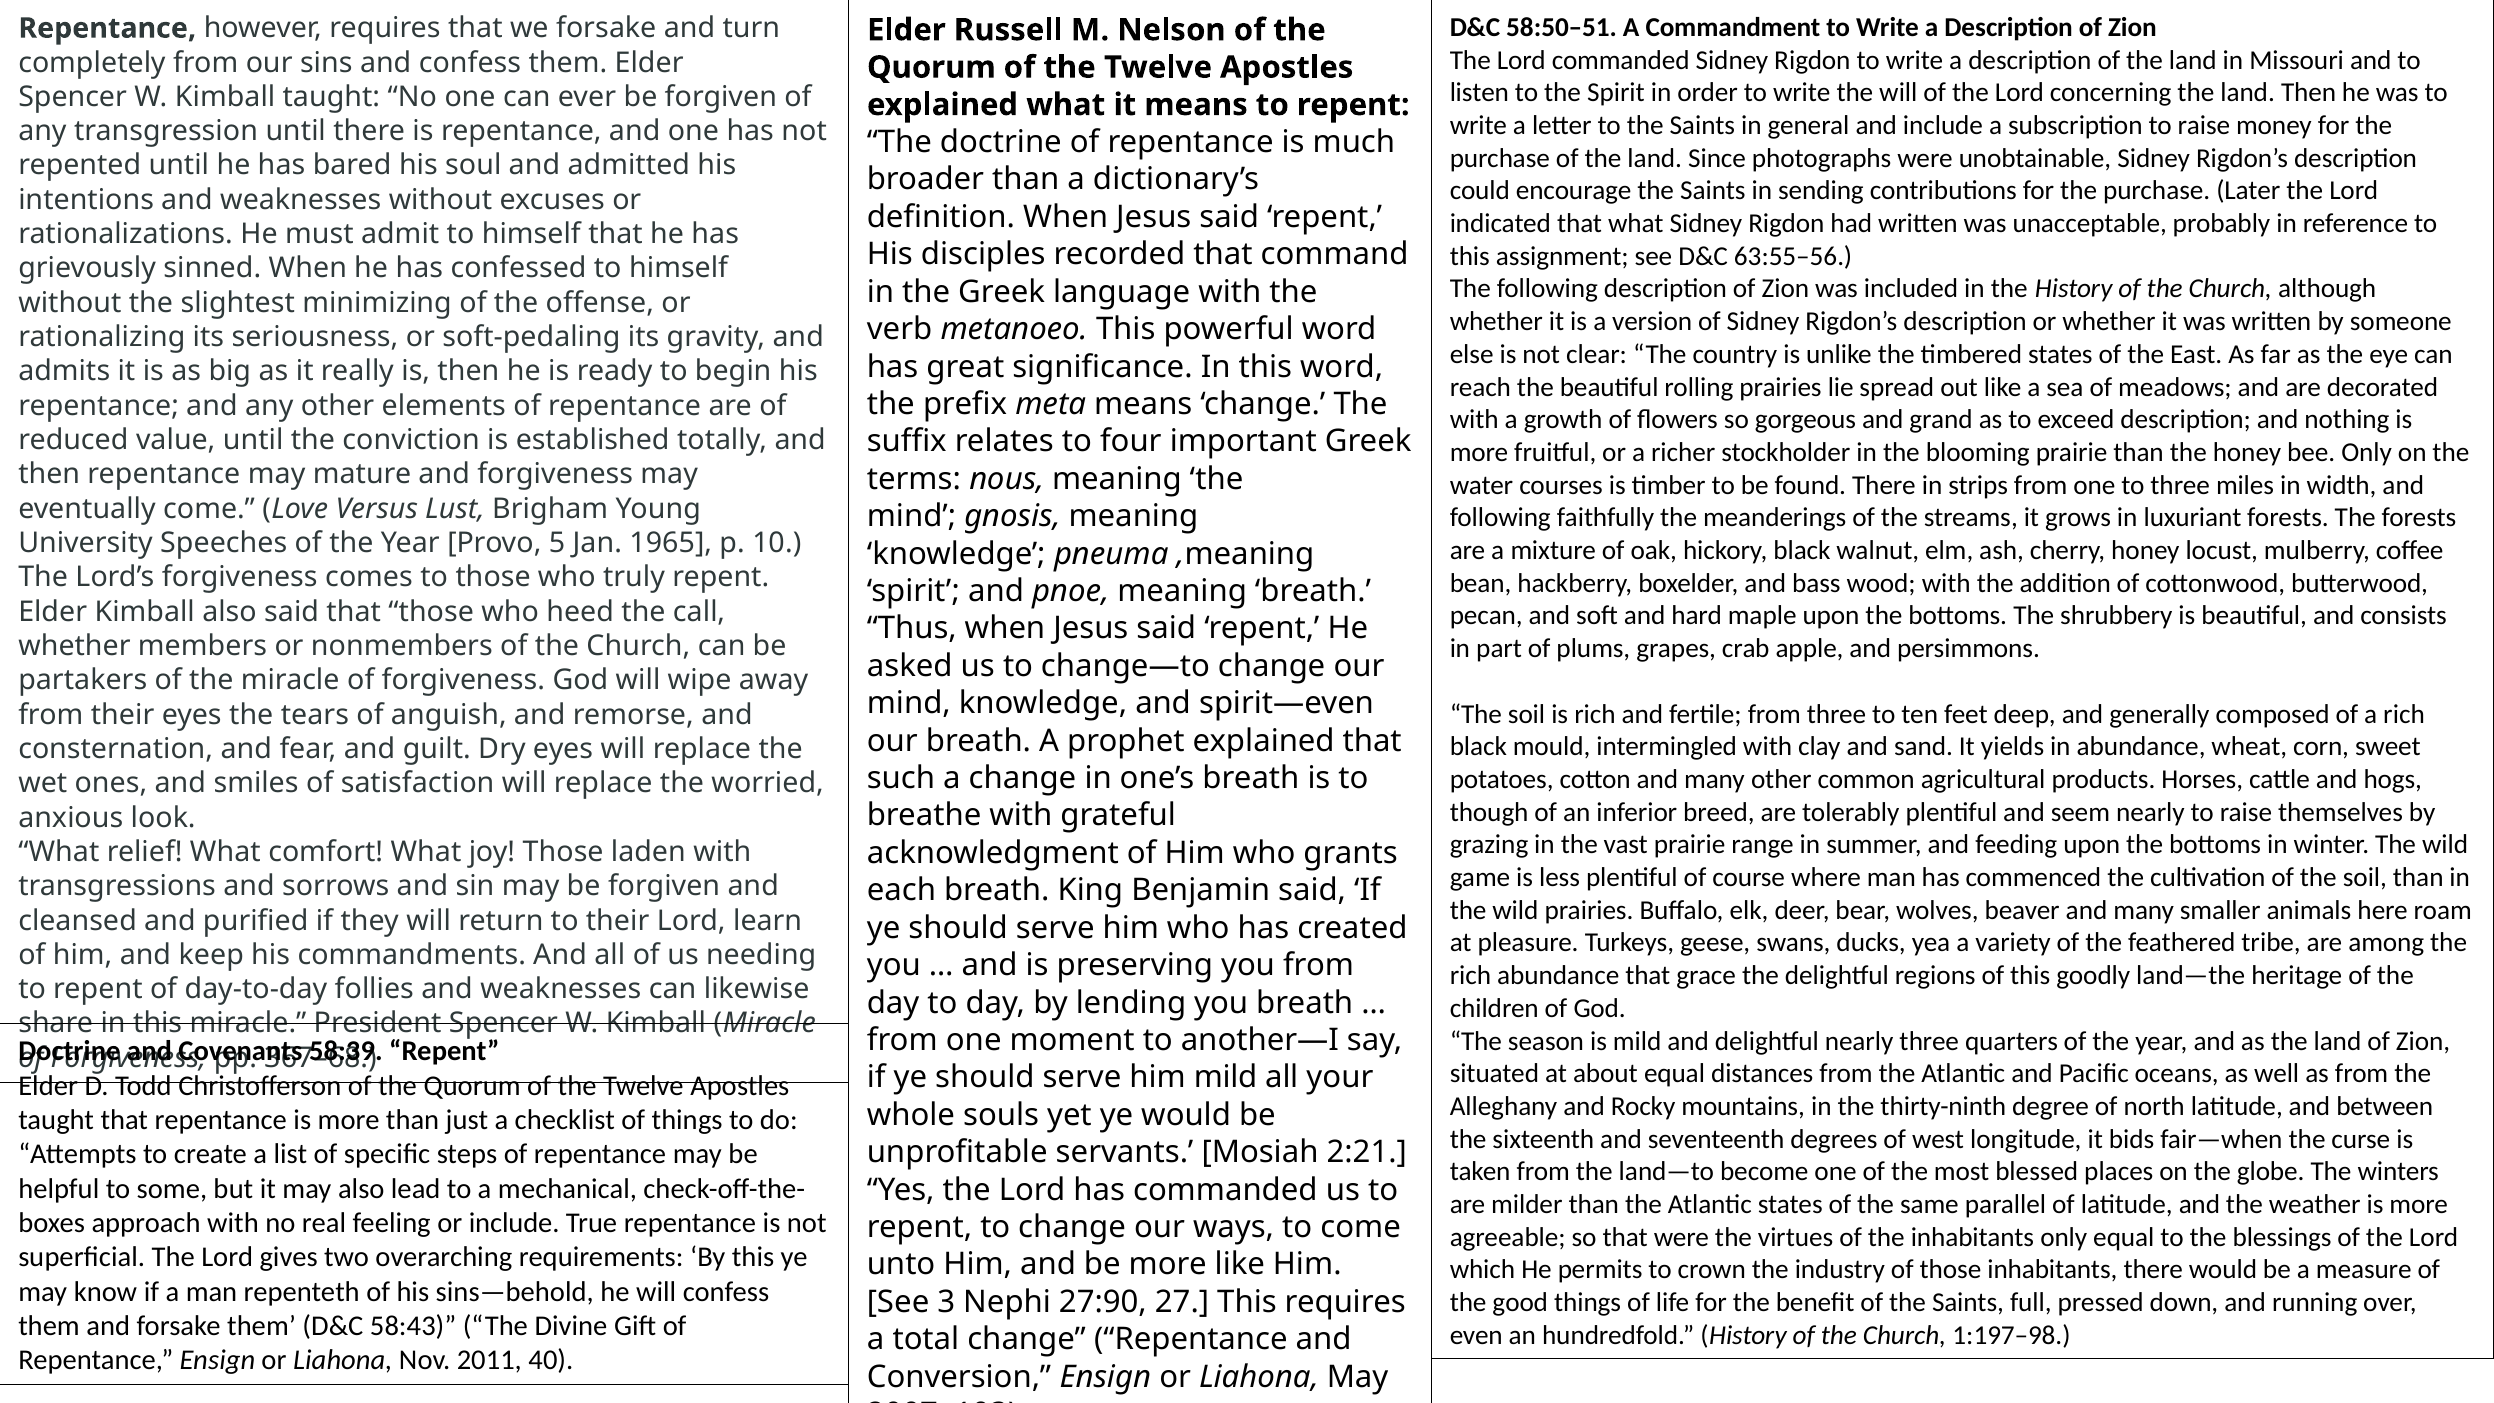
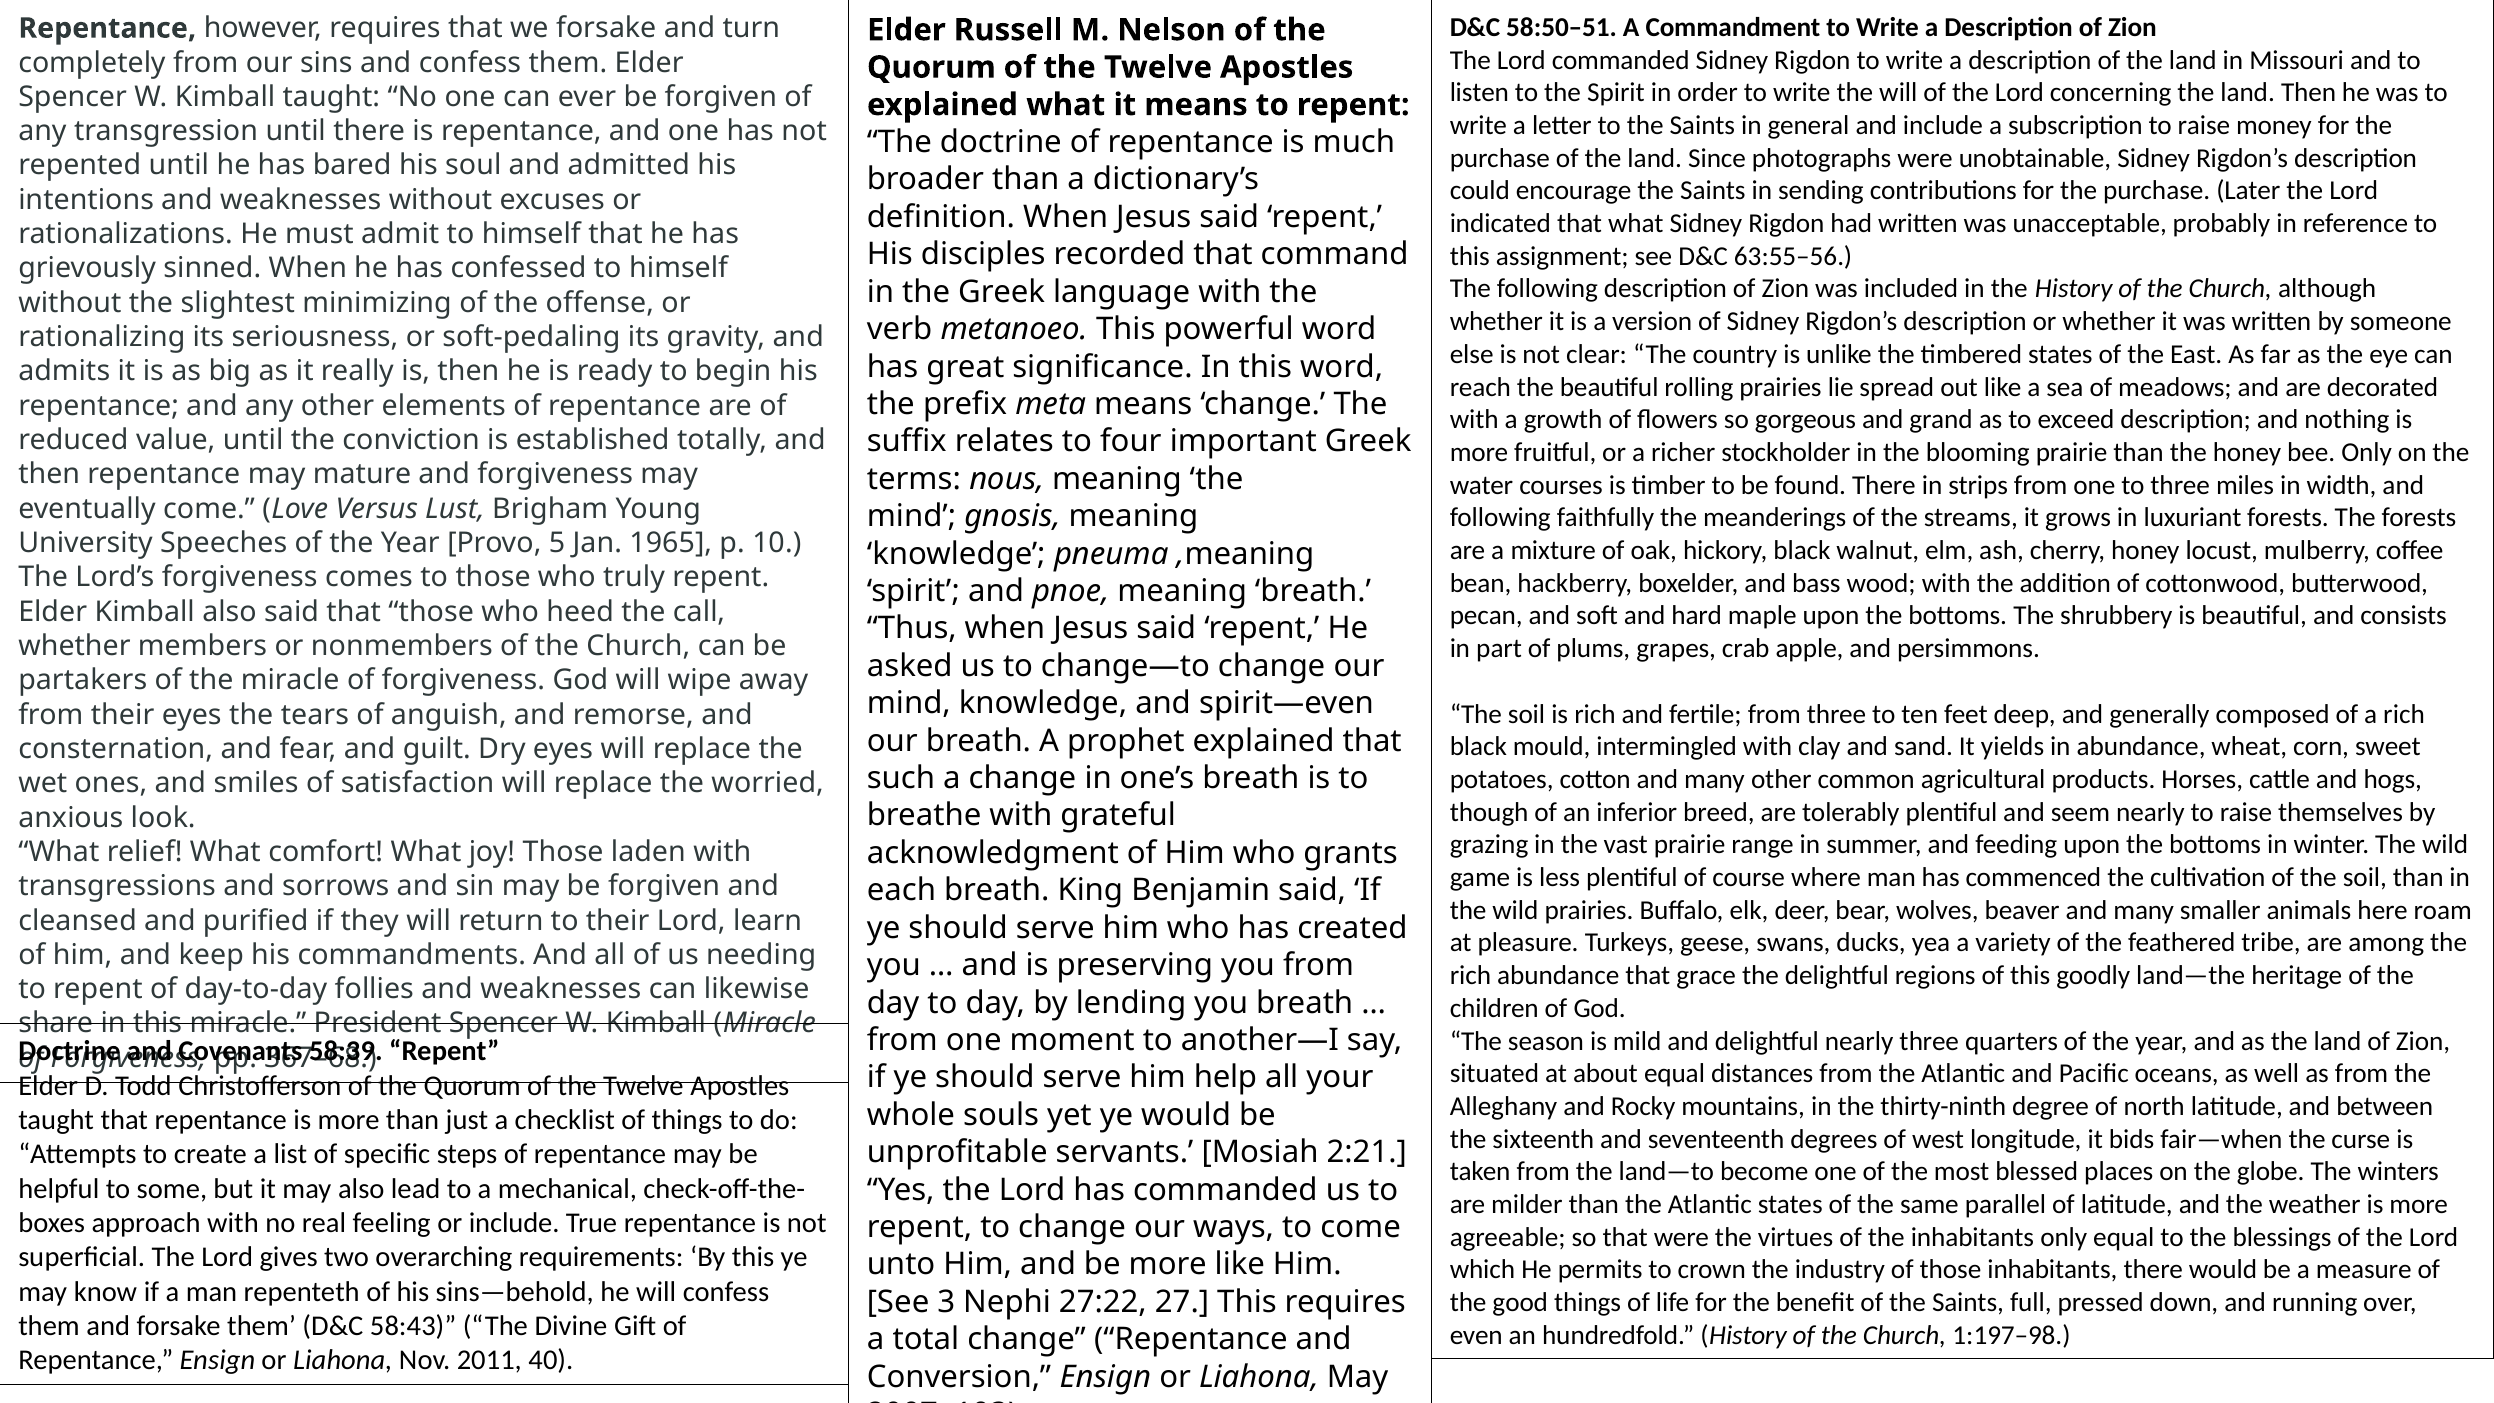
him mild: mild -> help
27:90: 27:90 -> 27:22
